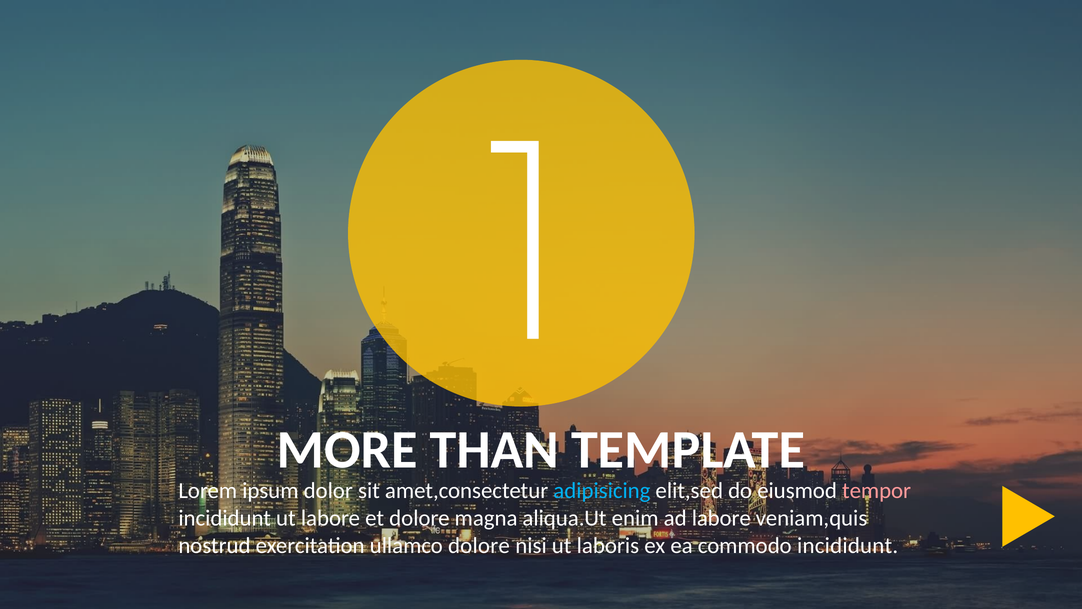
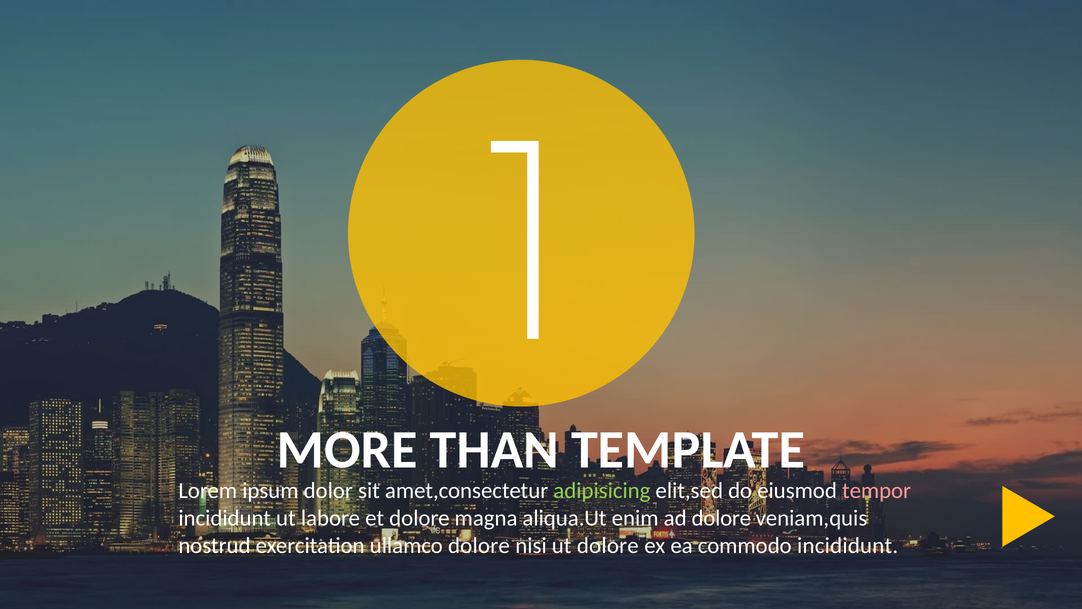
adipisicing colour: light blue -> light green
ad labore: labore -> dolore
ut laboris: laboris -> dolore
